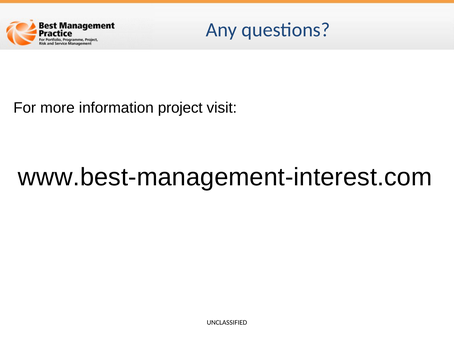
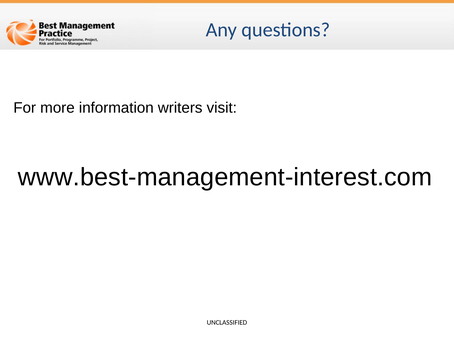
project: project -> writers
